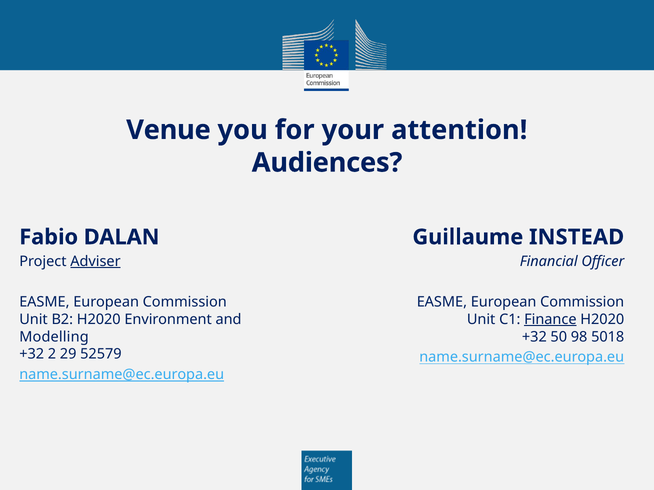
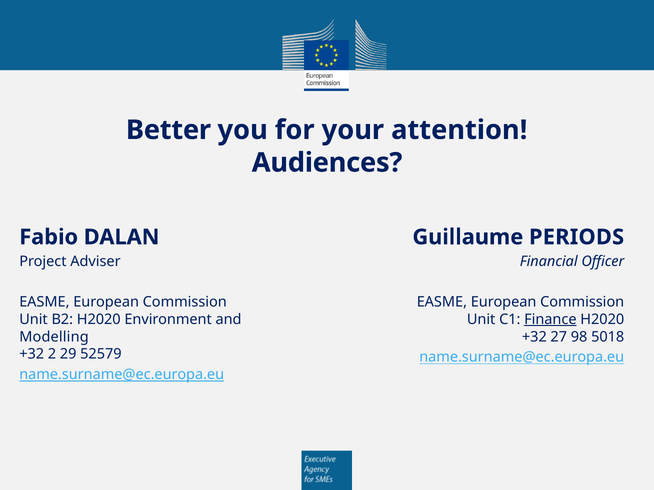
Venue: Venue -> Better
INSTEAD: INSTEAD -> PERIODS
Adviser underline: present -> none
50: 50 -> 27
